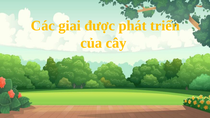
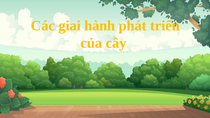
được: được -> hành
